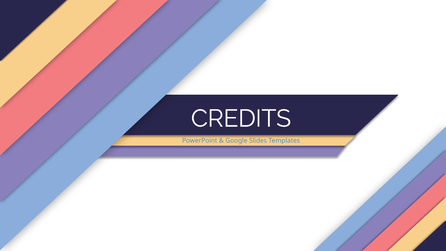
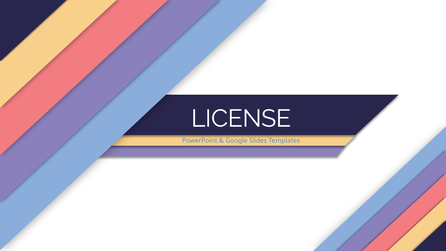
CREDITS: CREDITS -> LICENSE
